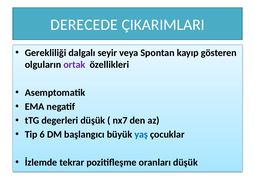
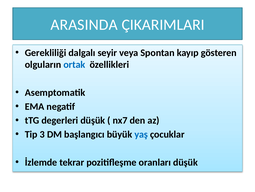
DERECEDE: DERECEDE -> ARASINDA
ortak colour: purple -> blue
6: 6 -> 3
